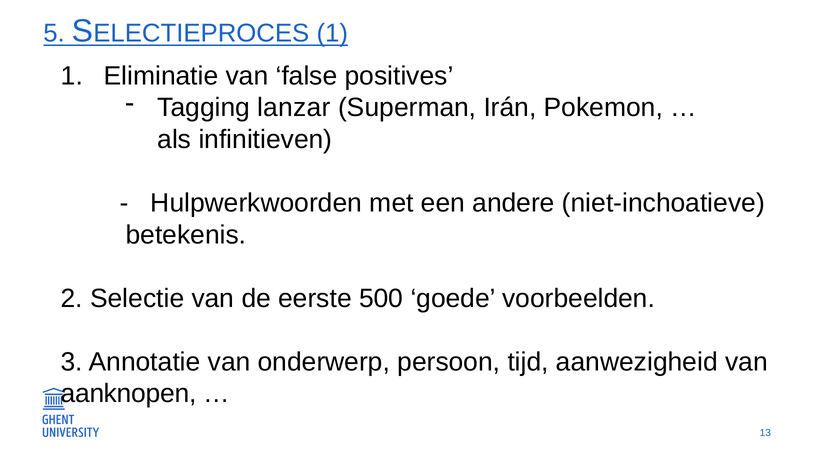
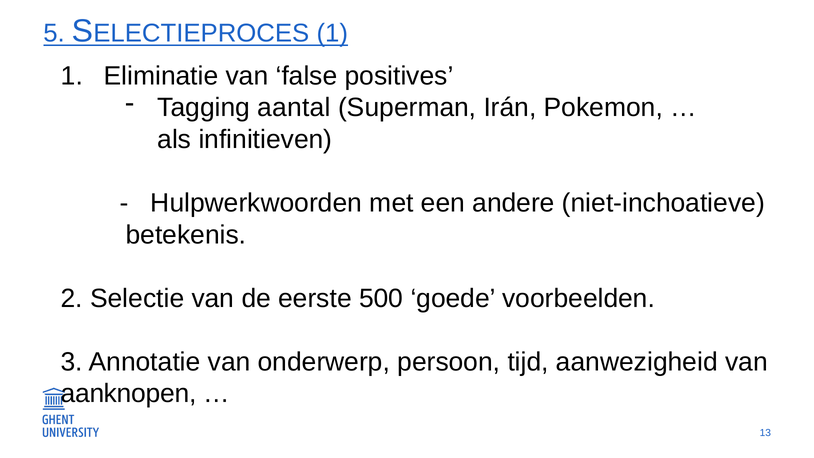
lanzar: lanzar -> aantal
